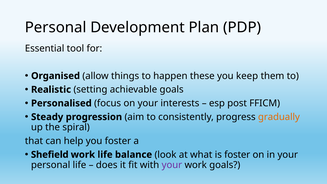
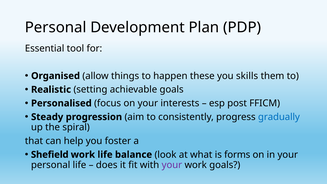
keep: keep -> skills
gradually colour: orange -> blue
is foster: foster -> forms
